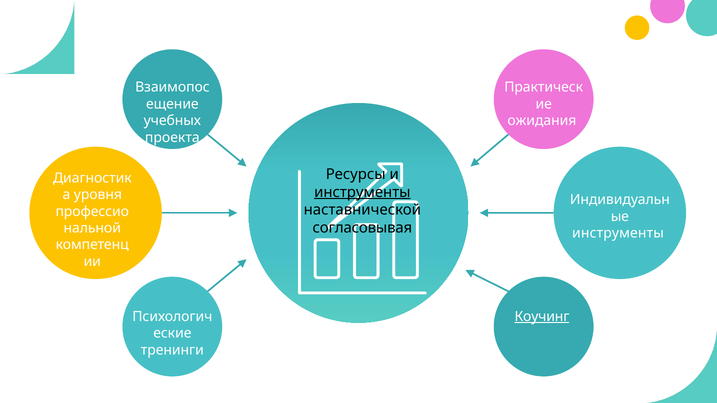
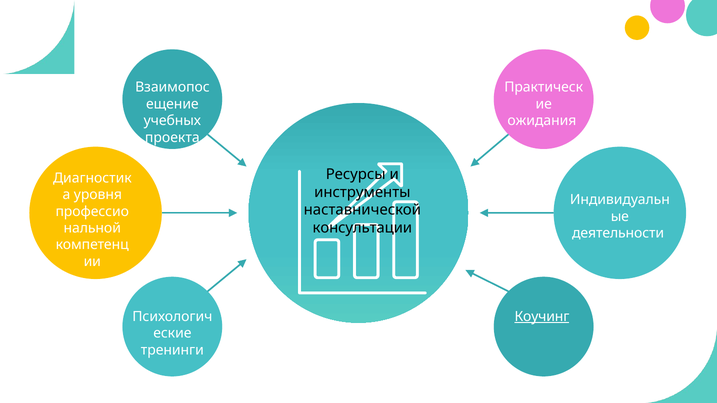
инструменты at (362, 192) underline: present -> none
согласовывая: согласовывая -> консультации
инструменты at (618, 233): инструменты -> деятельности
